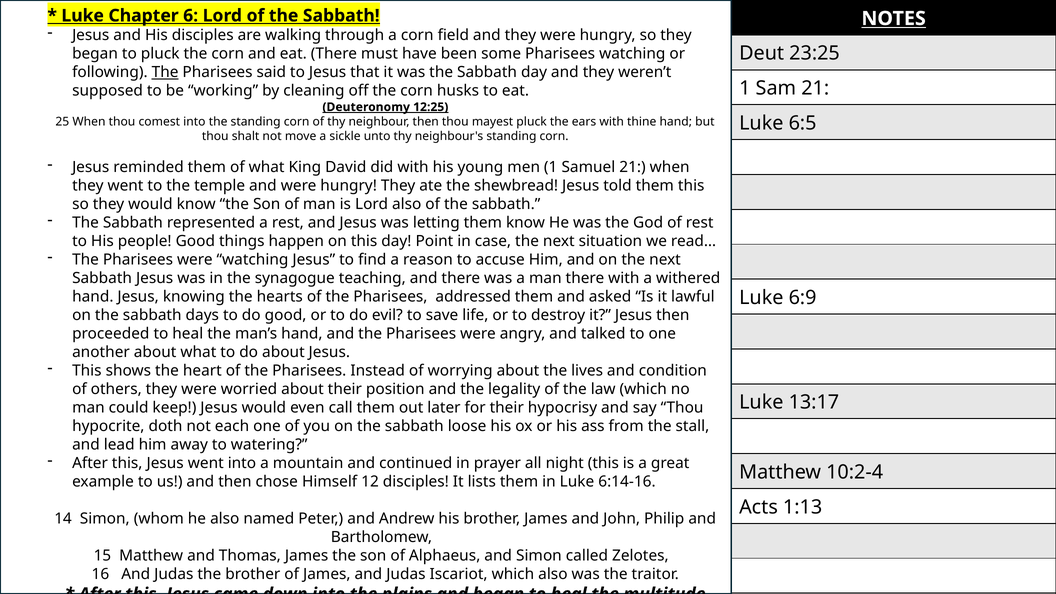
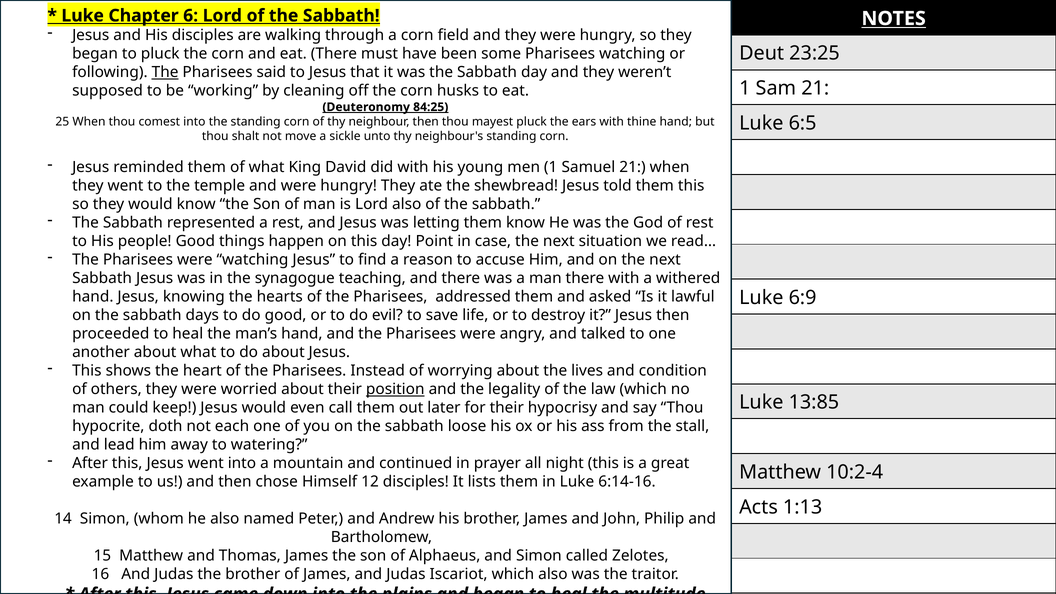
12:25: 12:25 -> 84:25
position underline: none -> present
13:17: 13:17 -> 13:85
